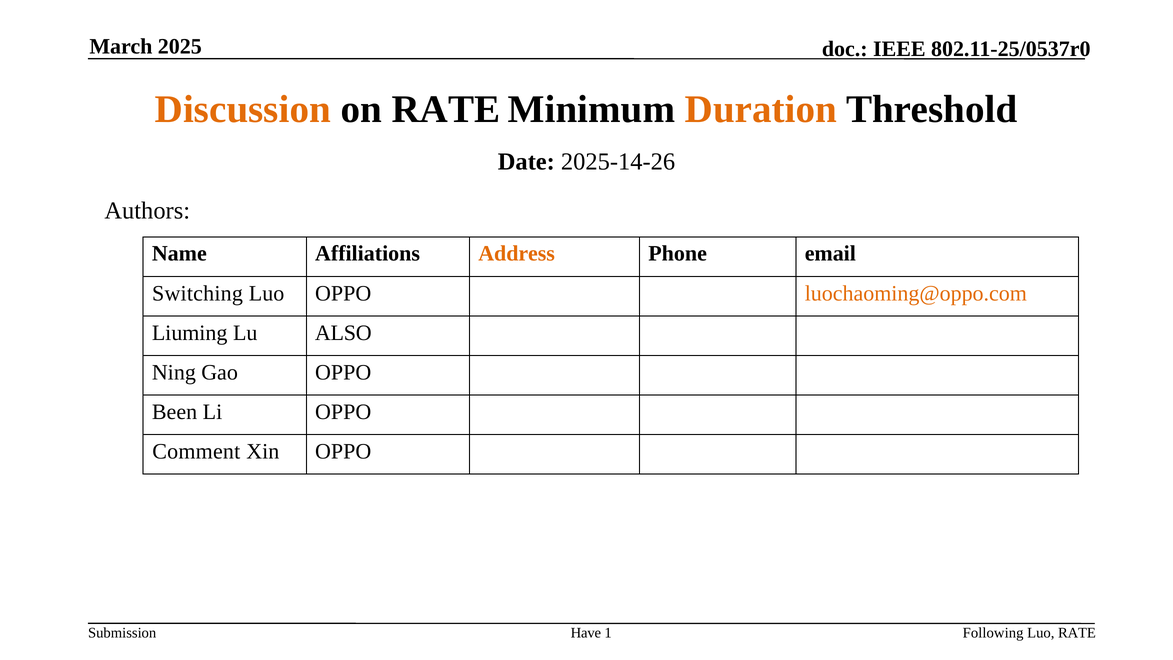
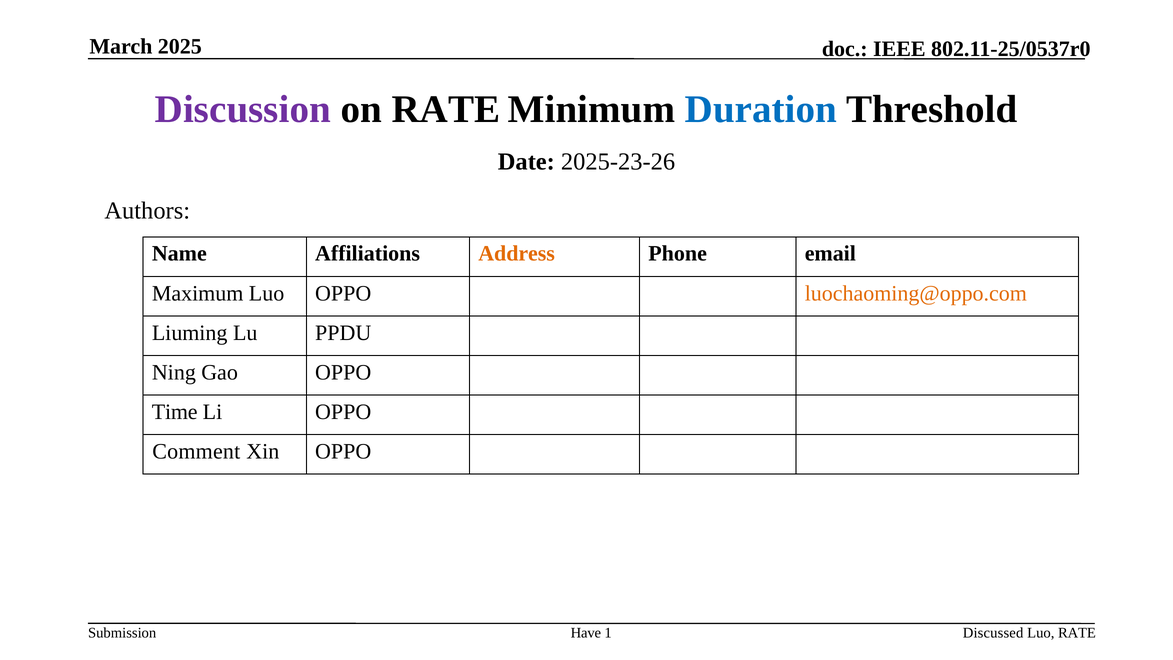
Discussion colour: orange -> purple
Duration colour: orange -> blue
2025-14-26: 2025-14-26 -> 2025-23-26
Switching: Switching -> Maximum
ALSO: ALSO -> PPDU
Been: Been -> Time
Following: Following -> Discussed
